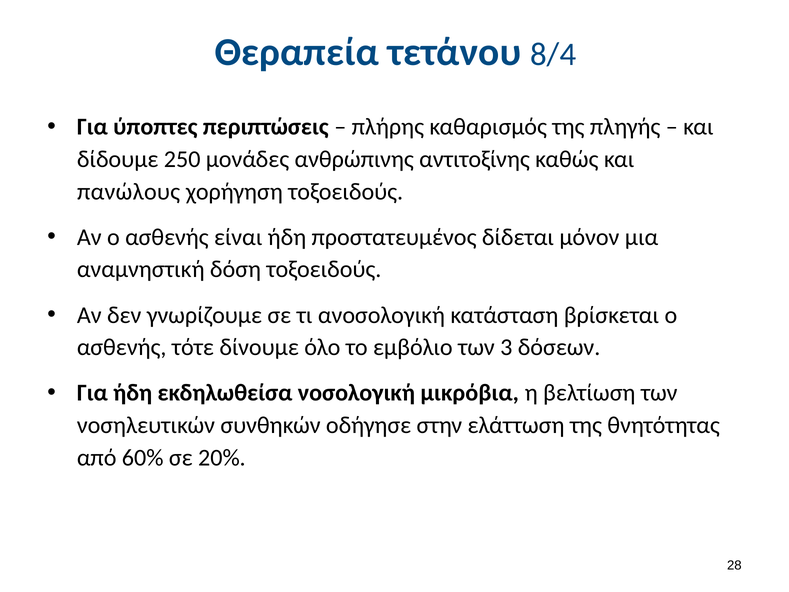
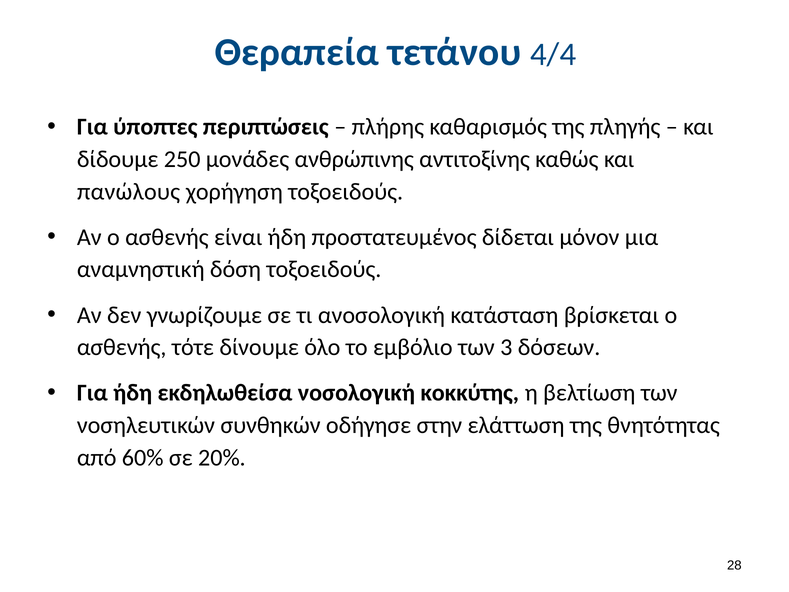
8/4: 8/4 -> 4/4
μικρόβια: μικρόβια -> κοκκύτης
